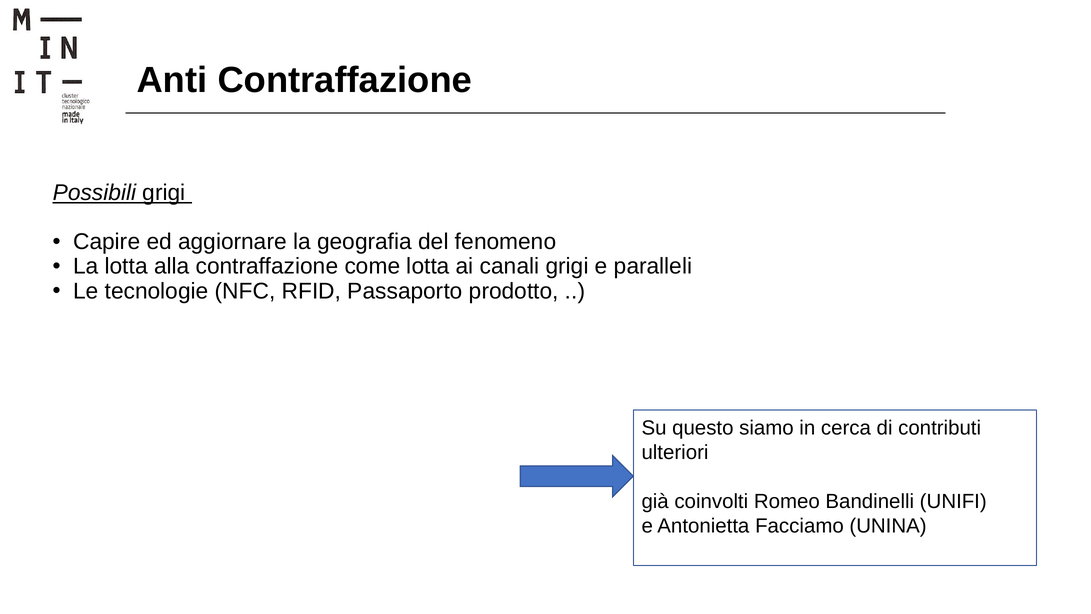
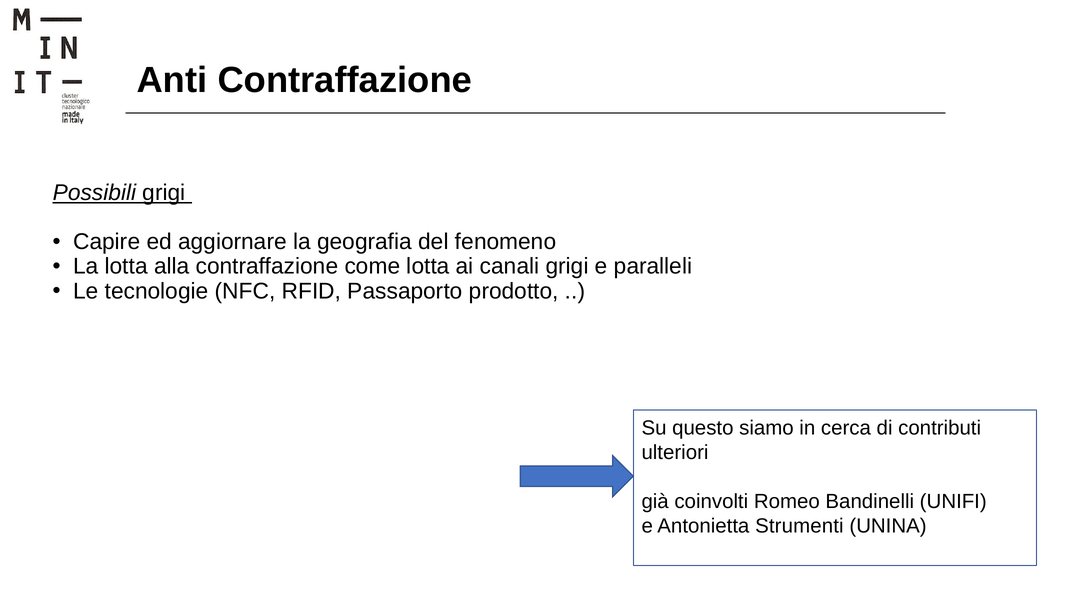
Facciamo: Facciamo -> Strumenti
